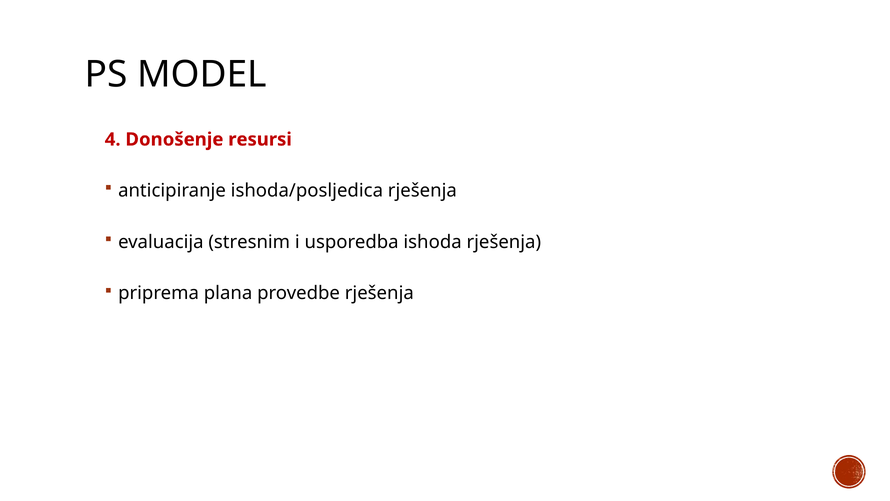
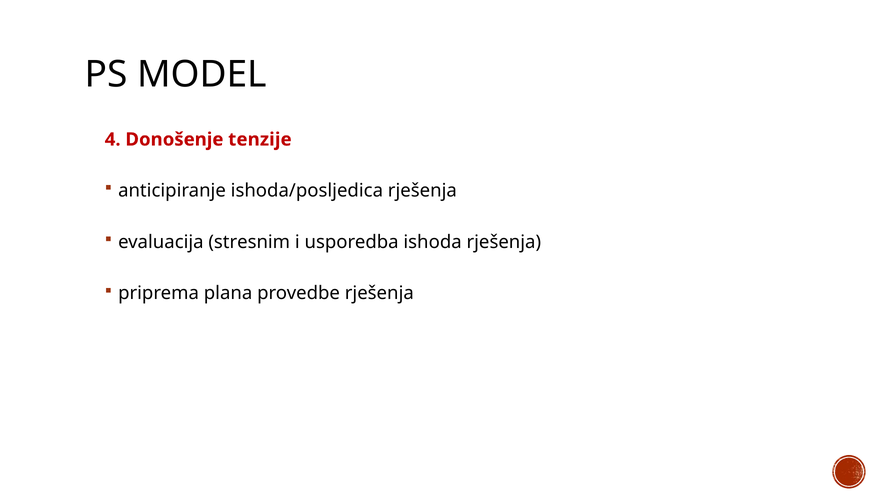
resursi: resursi -> tenzije
